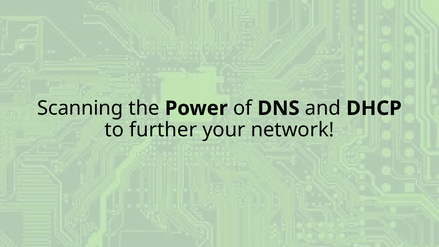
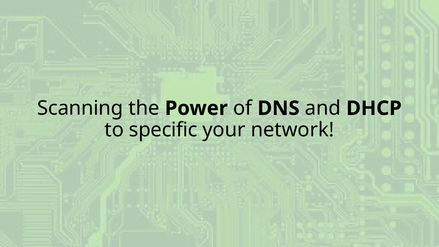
further: further -> specific
